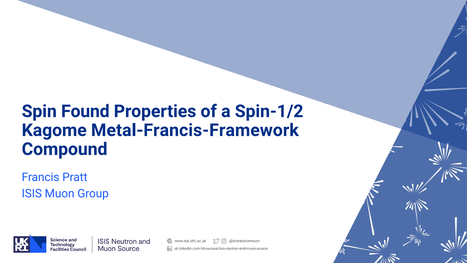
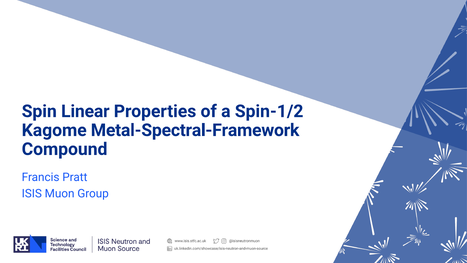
Found: Found -> Linear
Metal-Francis-Framework: Metal-Francis-Framework -> Metal-Spectral-Framework
